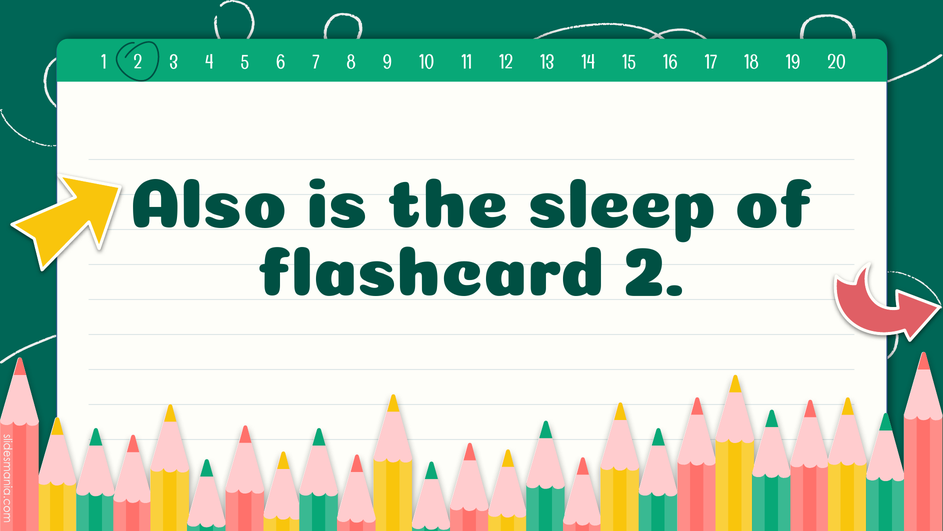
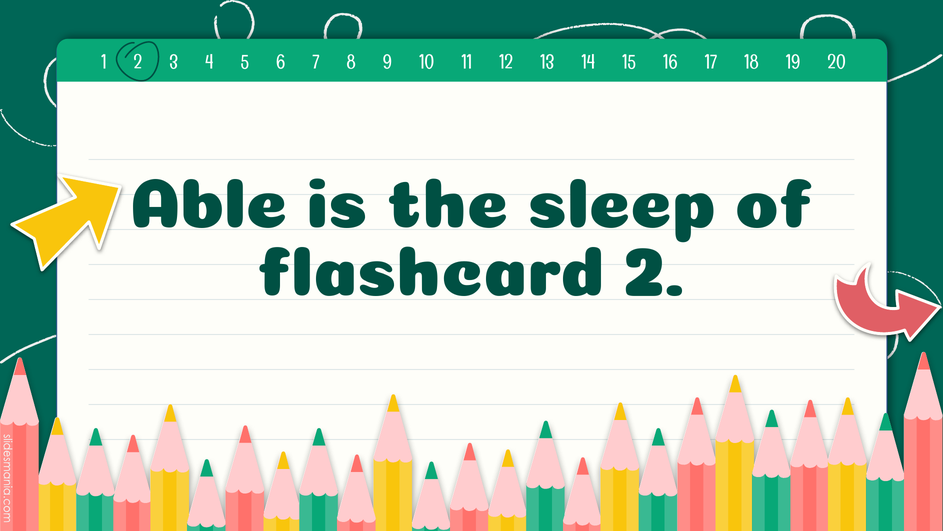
Also: Also -> Able
